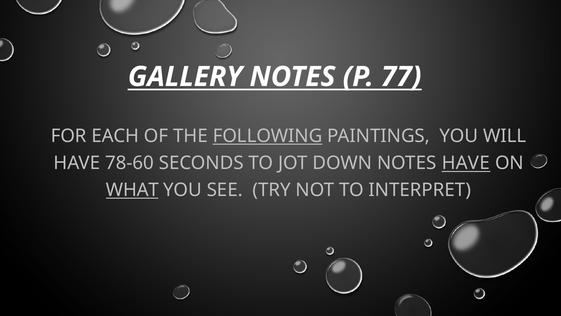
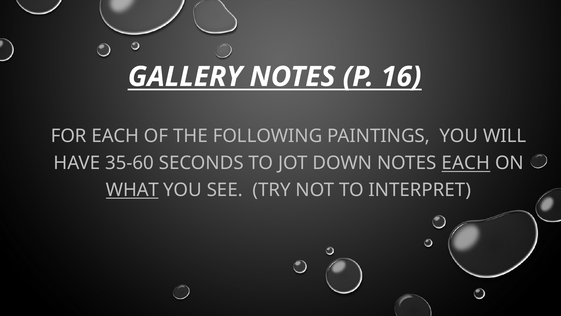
77: 77 -> 16
FOLLOWING underline: present -> none
78-60: 78-60 -> 35-60
NOTES HAVE: HAVE -> EACH
